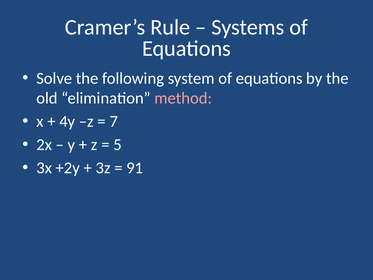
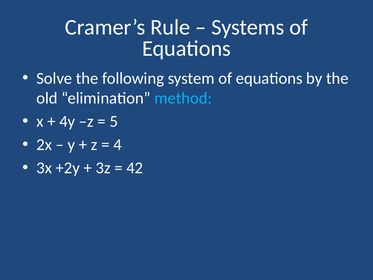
method colour: pink -> light blue
7: 7 -> 5
5: 5 -> 4
91: 91 -> 42
